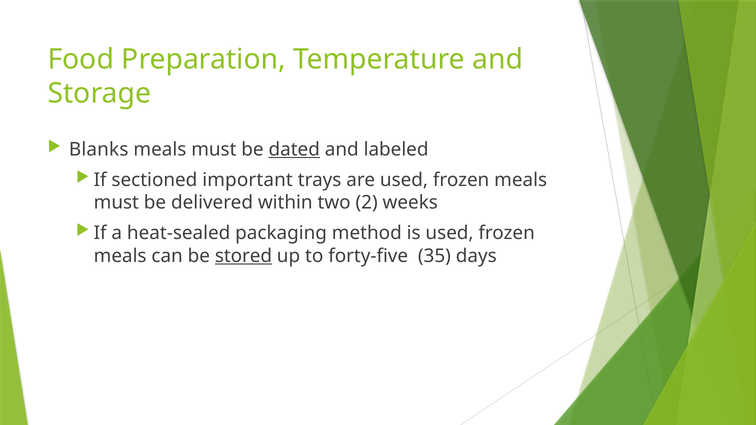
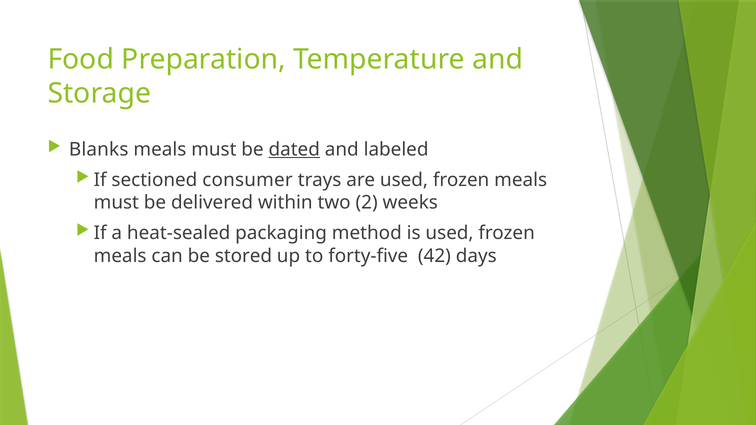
important: important -> consumer
stored underline: present -> none
35: 35 -> 42
